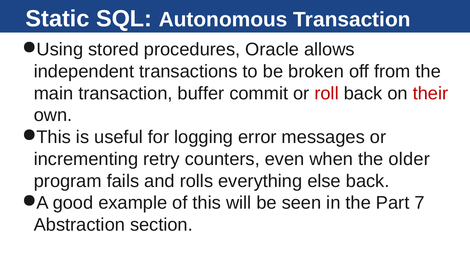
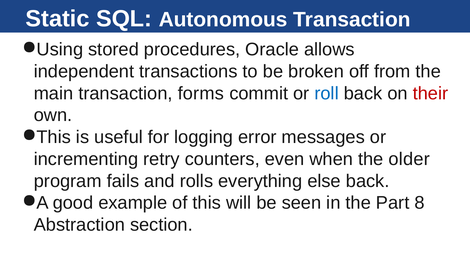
buffer: buffer -> forms
roll colour: red -> blue
7: 7 -> 8
